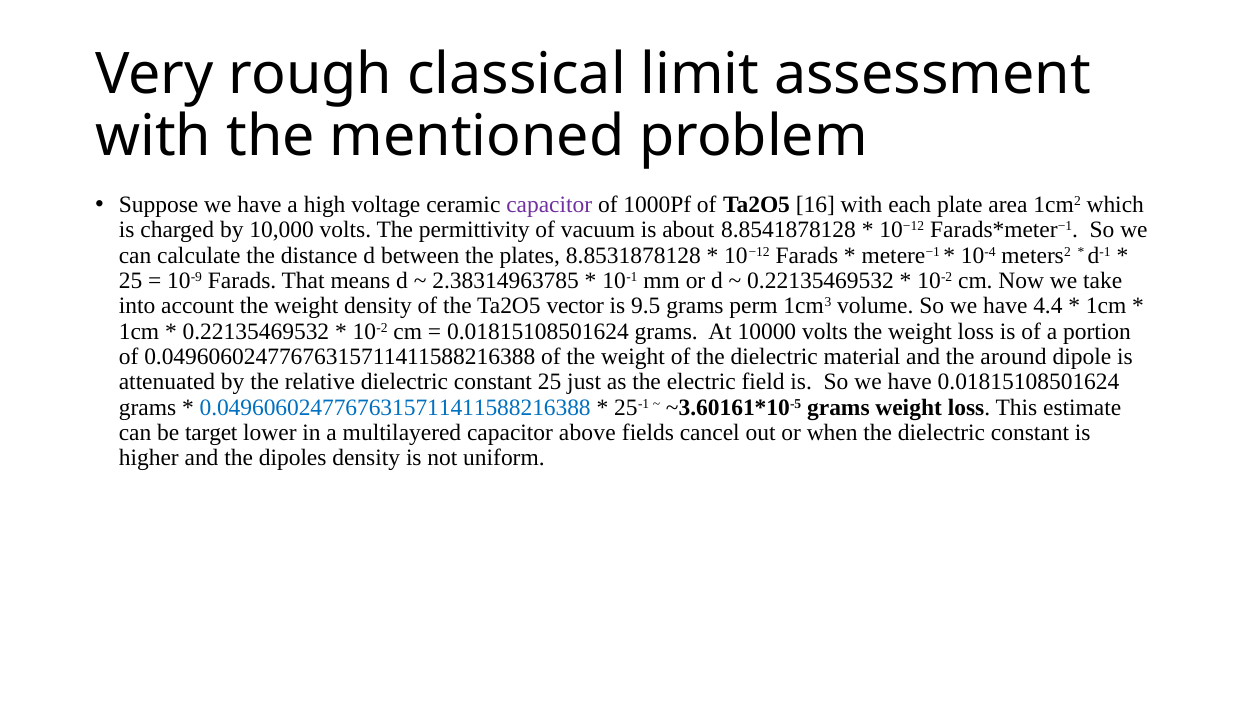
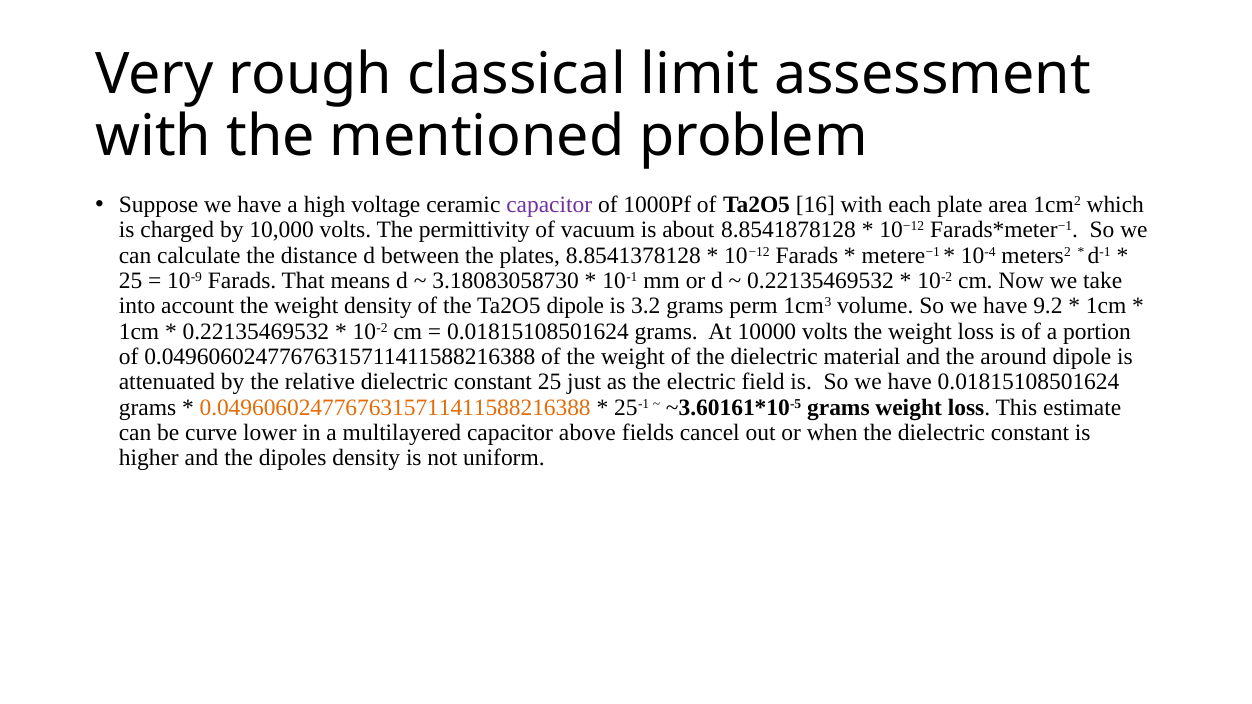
8.8531878128: 8.8531878128 -> 8.8541378128
2.38314963785: 2.38314963785 -> 3.18083058730
Ta2O5 vector: vector -> dipole
9.5: 9.5 -> 3.2
4.4: 4.4 -> 9.2
0.04960602477676315711411588216388 at (395, 408) colour: blue -> orange
target: target -> curve
